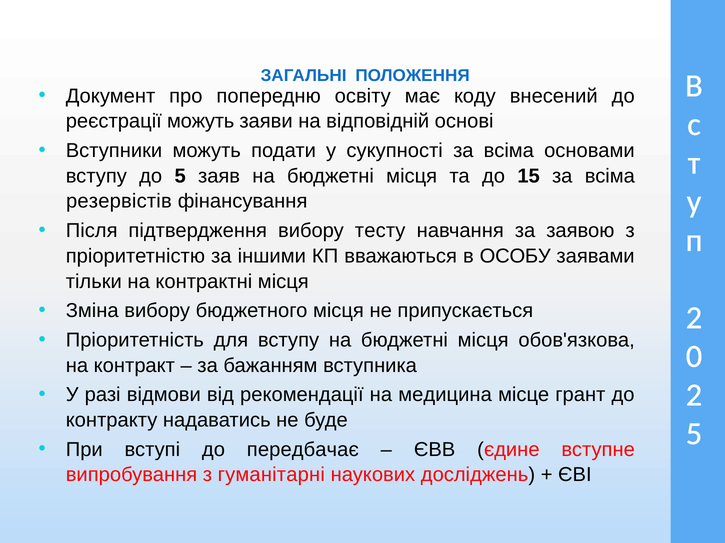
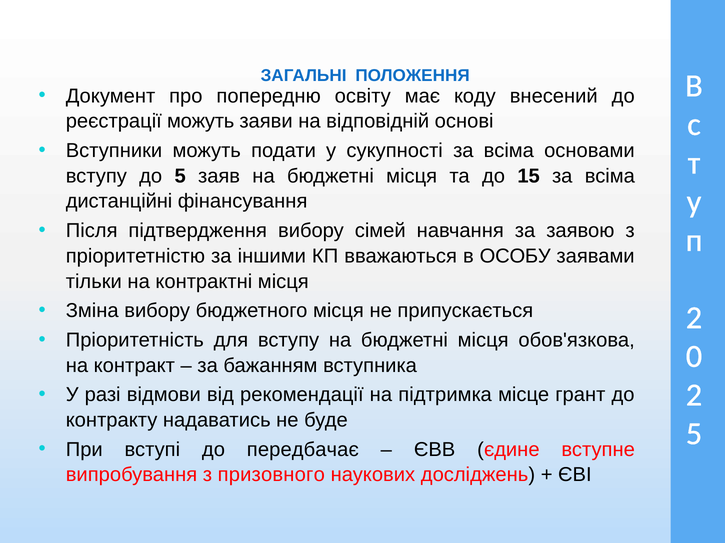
резервістів: резервістів -> дистанційні
тесту: тесту -> сімей
медицина: медицина -> підтримка
гуманітарні: гуманітарні -> призовного
